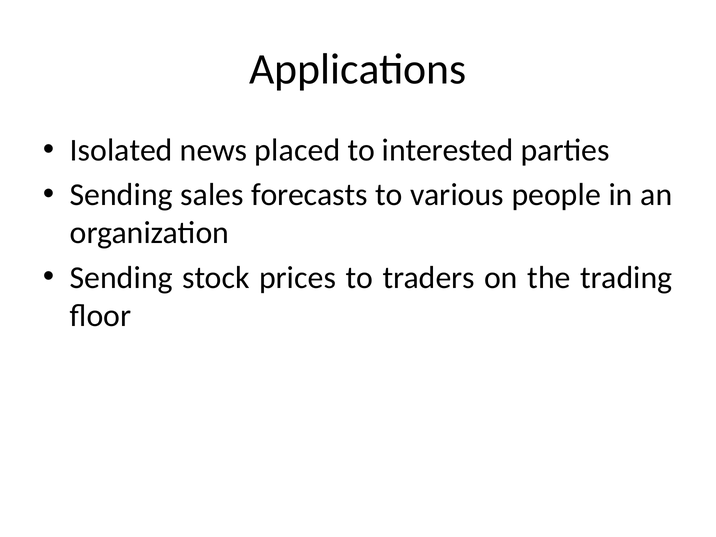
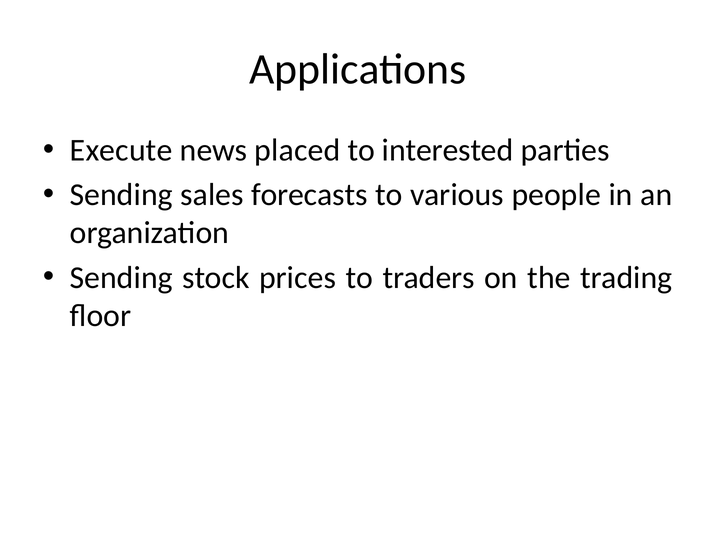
Isolated: Isolated -> Execute
